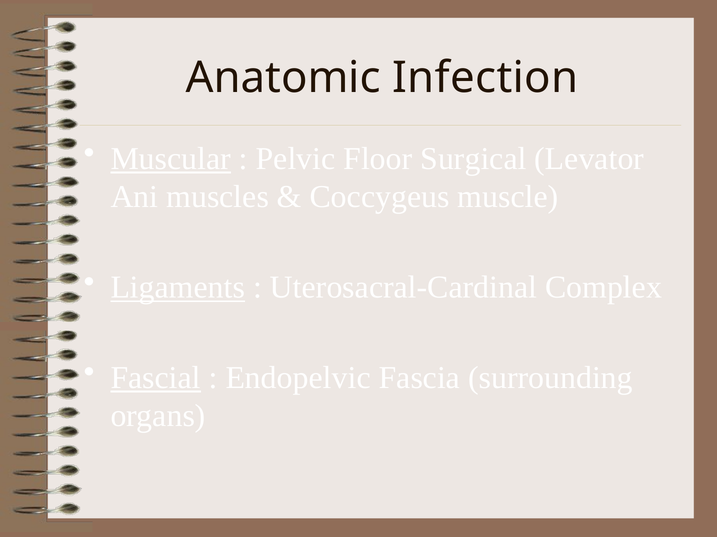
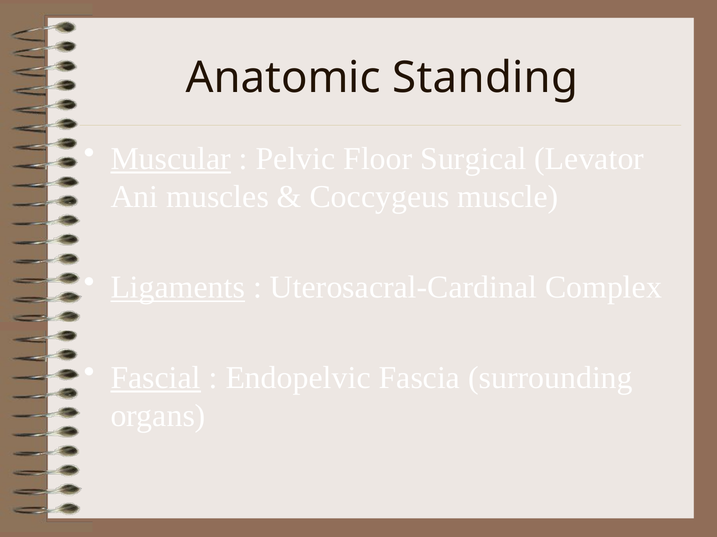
Infection: Infection -> Standing
